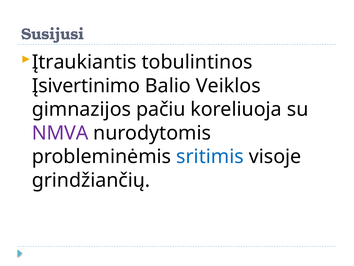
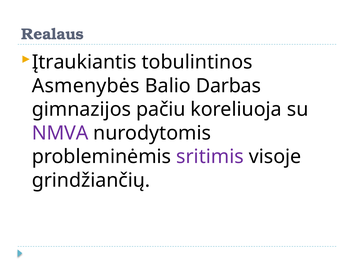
Susijusi: Susijusi -> Realaus
Įsivertinimo: Įsivertinimo -> Asmenybės
Veiklos: Veiklos -> Darbas
sritimis colour: blue -> purple
